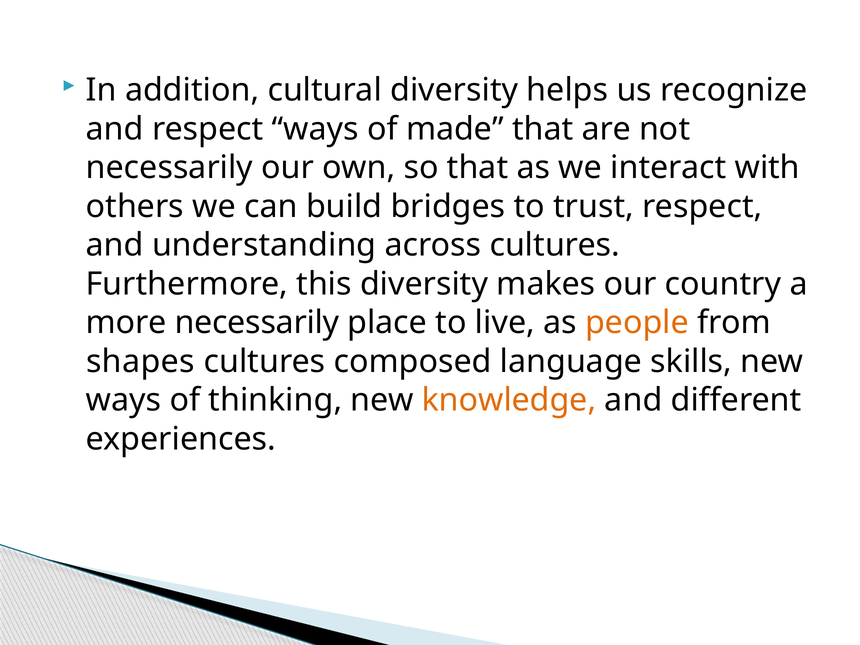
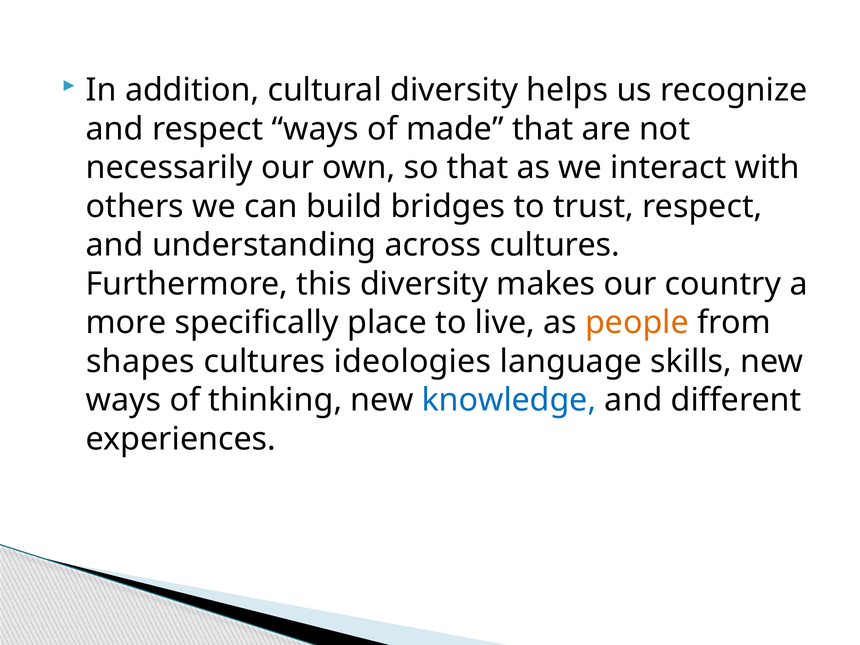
more necessarily: necessarily -> specifically
composed: composed -> ideologies
knowledge colour: orange -> blue
